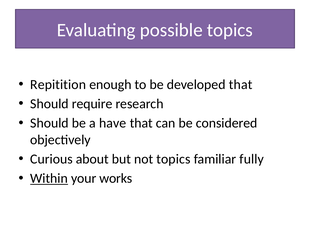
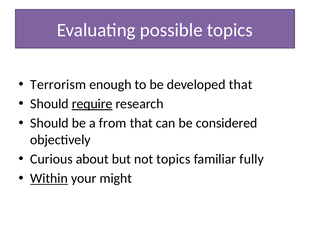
Repitition: Repitition -> Terrorism
require underline: none -> present
have: have -> from
works: works -> might
